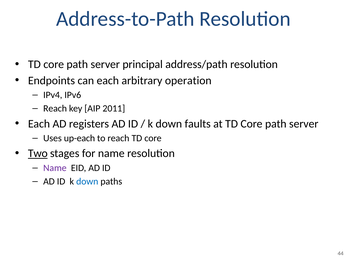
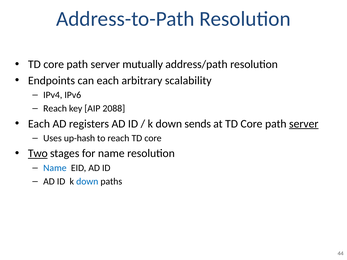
principal: principal -> mutually
operation: operation -> scalability
2011: 2011 -> 2088
faults: faults -> sends
server at (304, 124) underline: none -> present
up-each: up-each -> up-hash
Name at (55, 168) colour: purple -> blue
